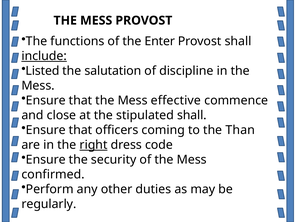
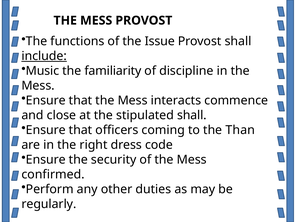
Enter: Enter -> Issue
Listed: Listed -> Music
salutation: salutation -> familiarity
effective: effective -> interacts
right underline: present -> none
